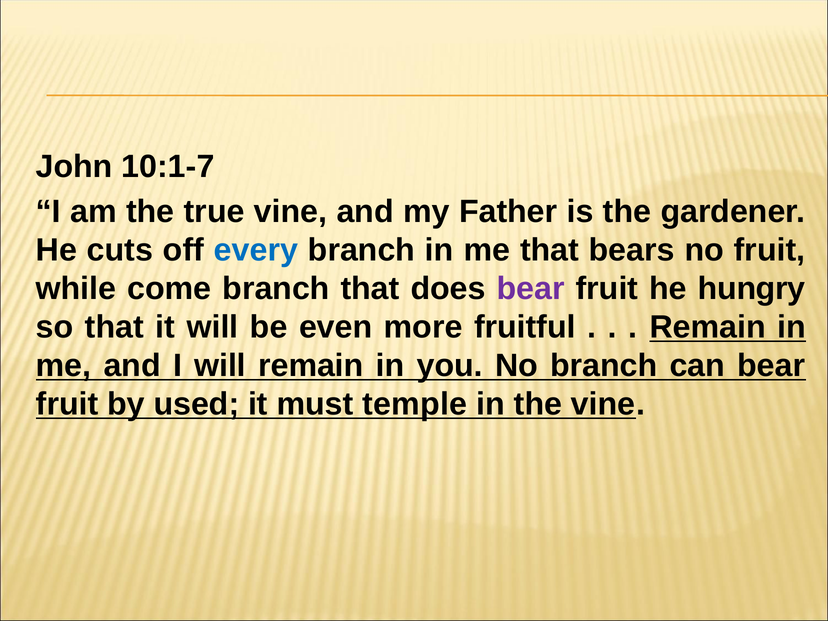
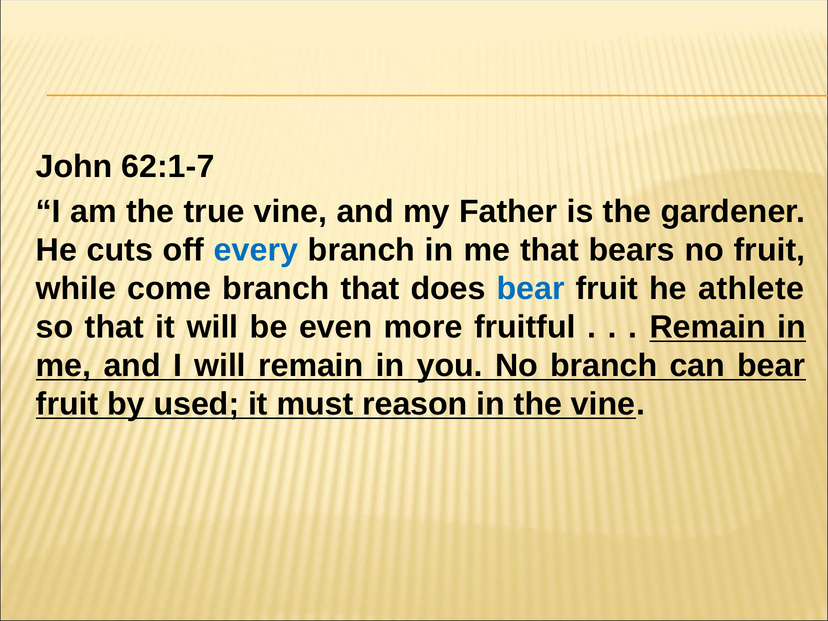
10:1-7: 10:1-7 -> 62:1-7
bear at (531, 289) colour: purple -> blue
hungry: hungry -> athlete
temple: temple -> reason
